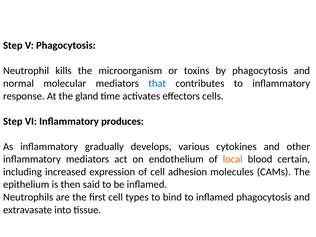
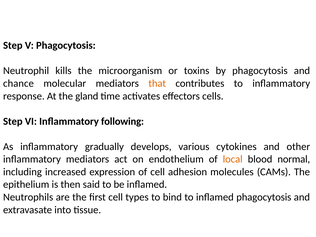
normal: normal -> chance
that colour: blue -> orange
produces: produces -> following
certain: certain -> normal
